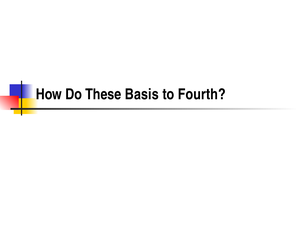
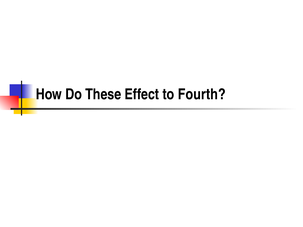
Basis: Basis -> Effect
